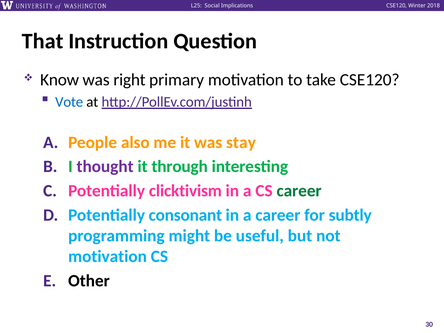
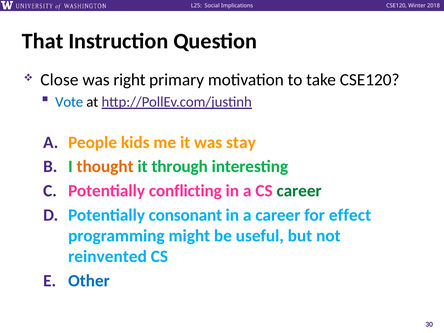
Know: Know -> Close
also: also -> kids
thought colour: purple -> orange
clicktivism: clicktivism -> conflicting
subtly: subtly -> effect
motivation at (108, 256): motivation -> reinvented
Other colour: black -> blue
